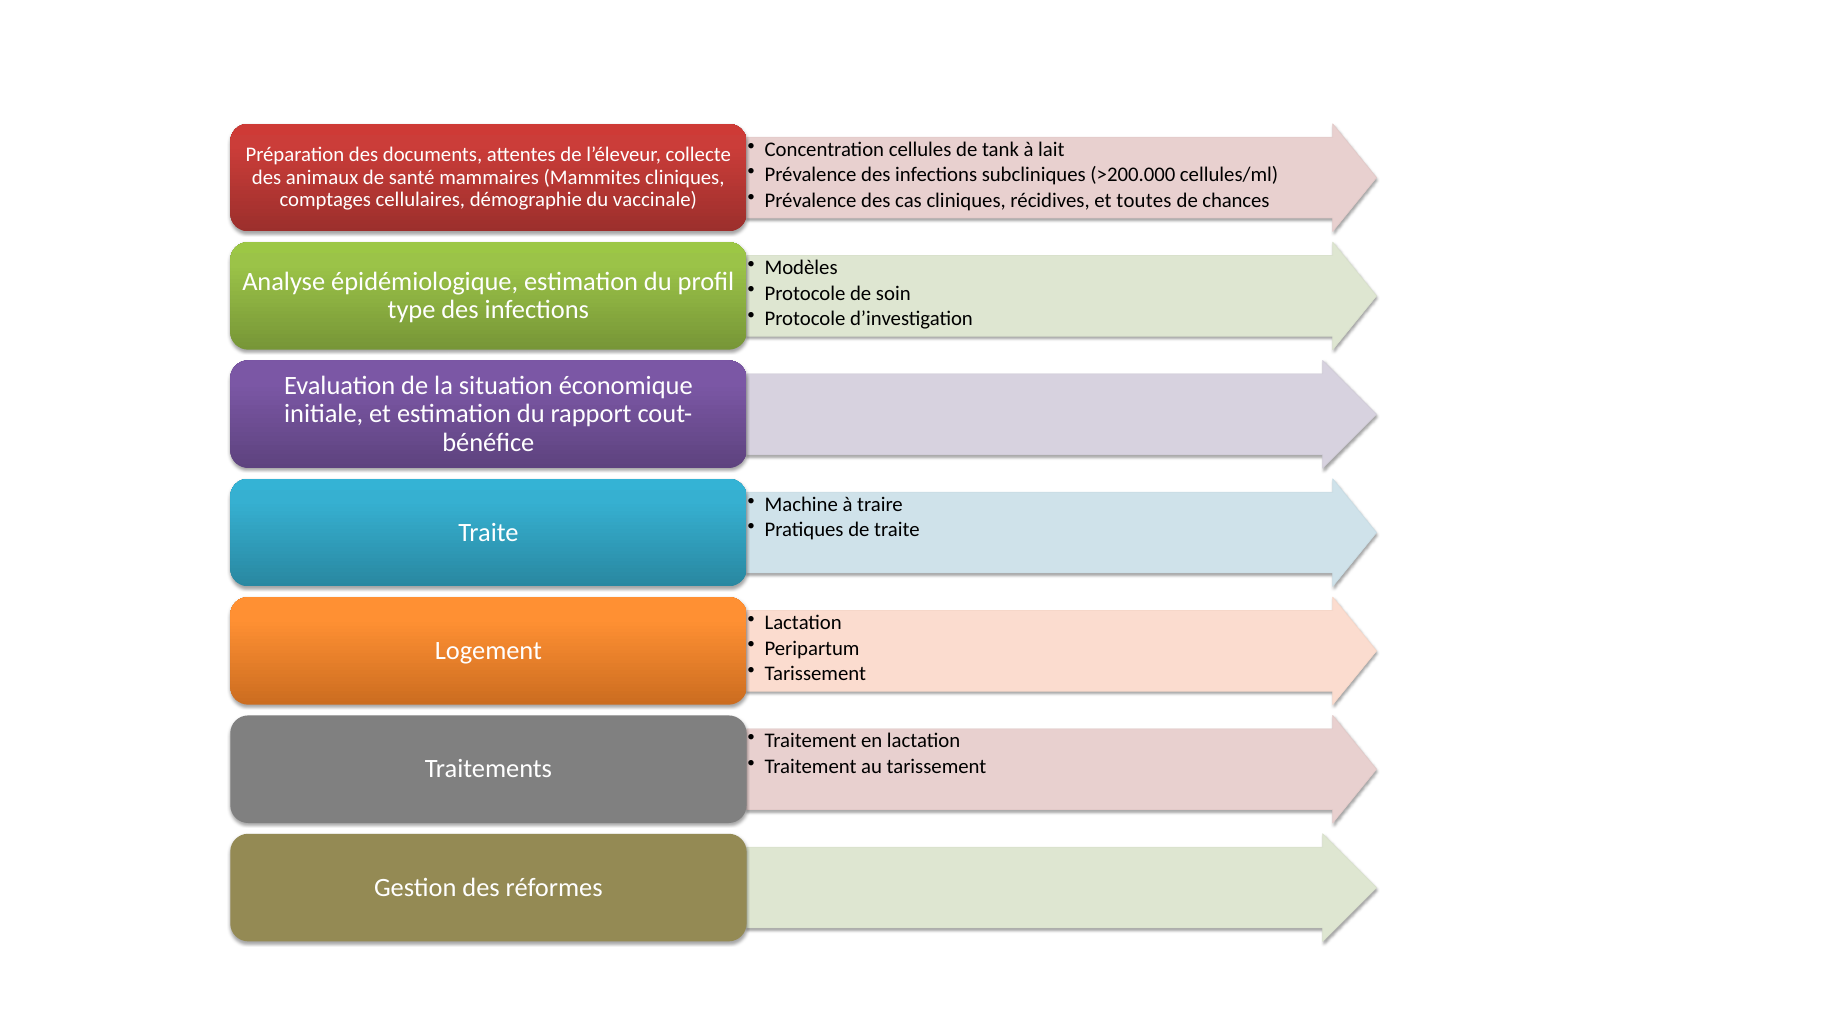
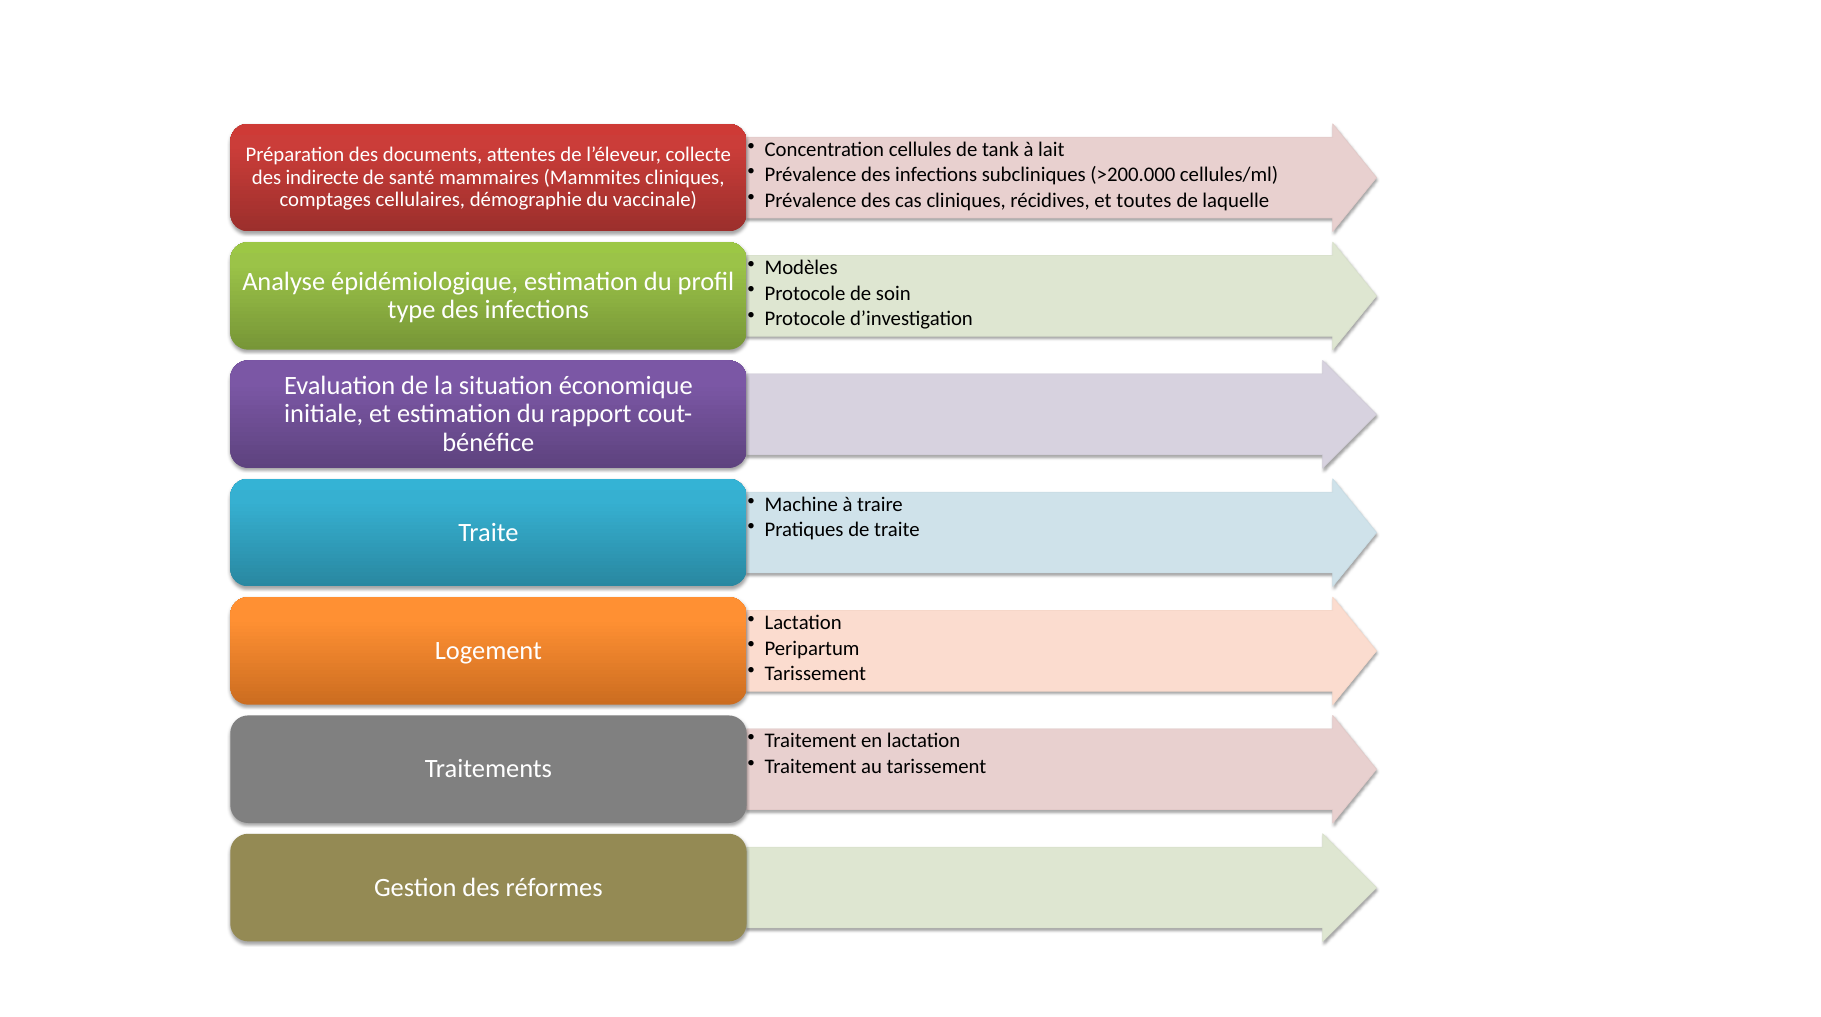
animaux: animaux -> indirecte
chances: chances -> laquelle
